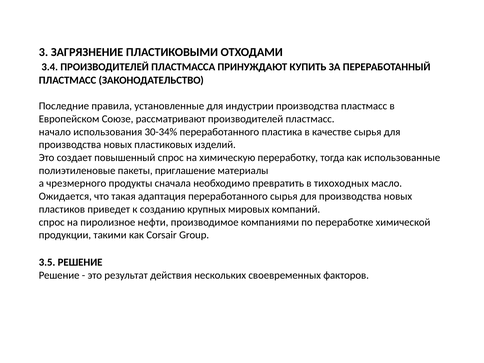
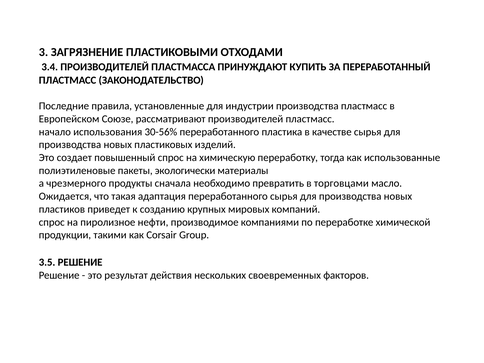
30-34%: 30-34% -> 30-56%
приглашение: приглашение -> экологически
тихоходных: тихоходных -> торговцами
